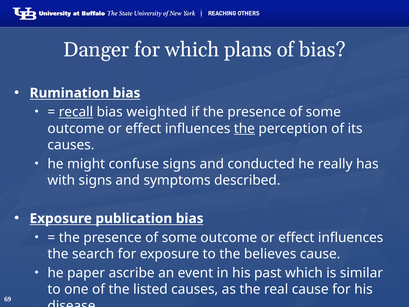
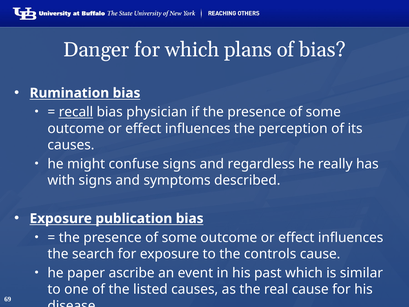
weighted: weighted -> physician
the at (244, 128) underline: present -> none
conducted: conducted -> regardless
believes: believes -> controls
